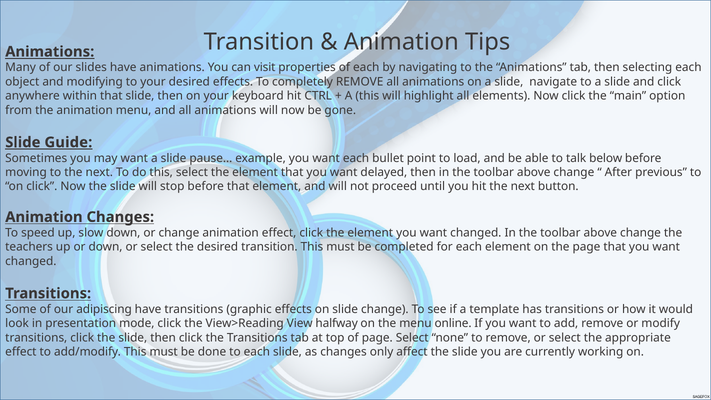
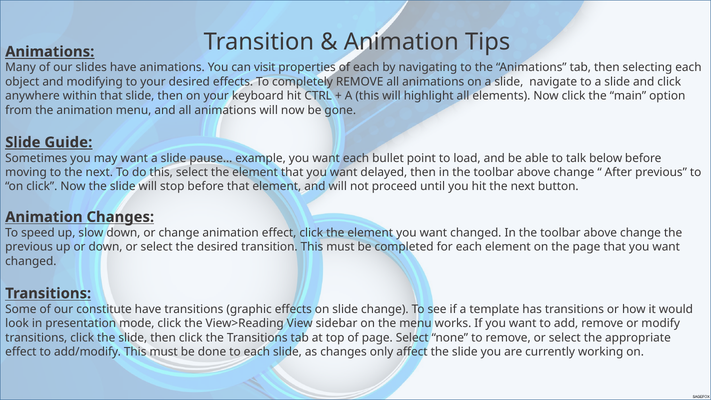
teachers at (29, 247): teachers -> previous
adipiscing: adipiscing -> constitute
halfway: halfway -> sidebar
online: online -> works
